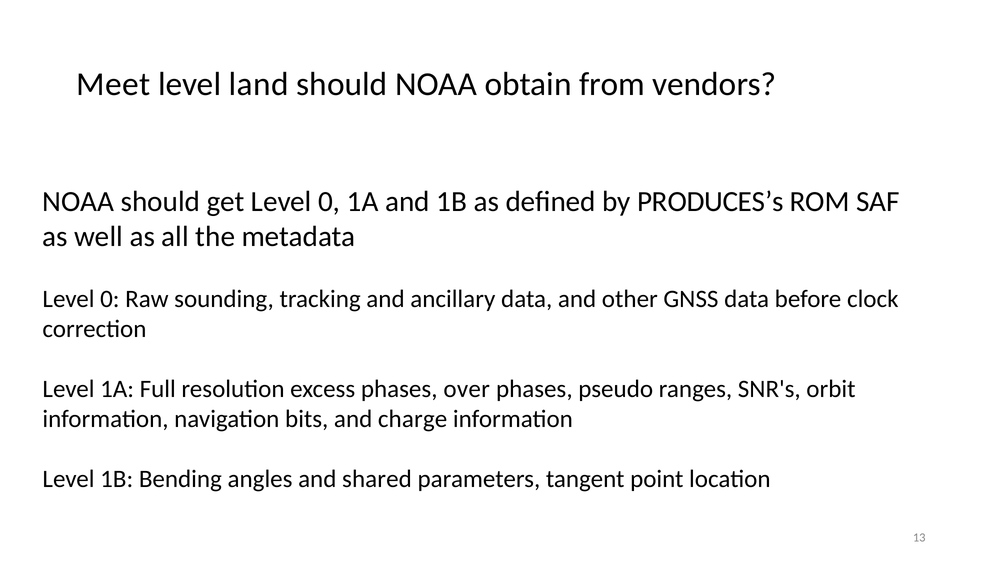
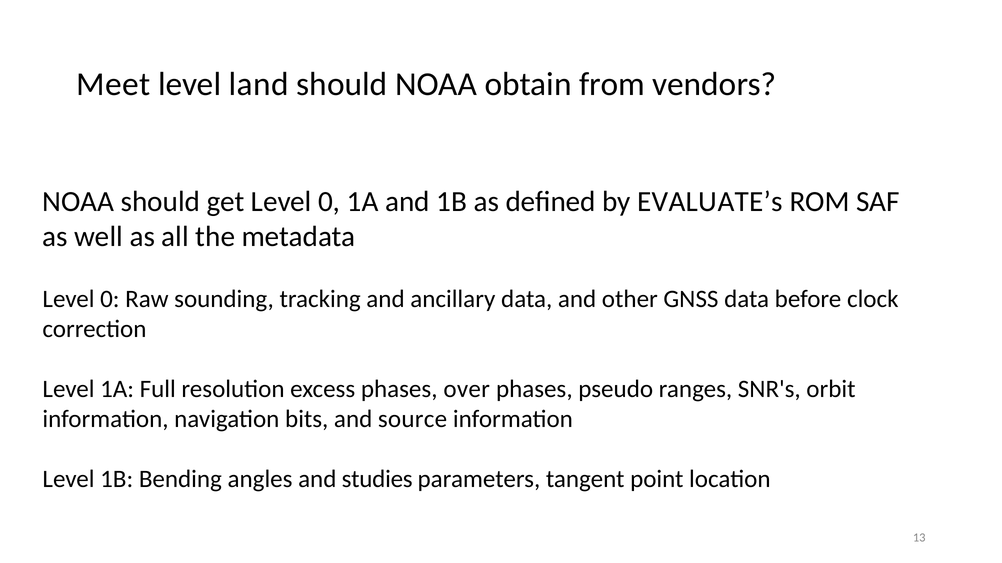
PRODUCES’s: PRODUCES’s -> EVALUATE’s
charge: charge -> source
shared: shared -> studies
